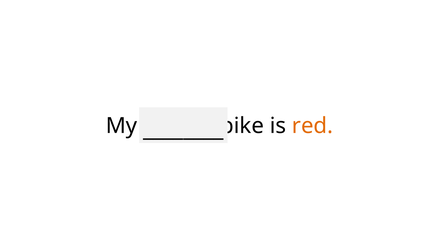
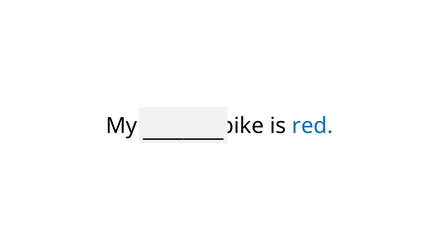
red colour: orange -> blue
